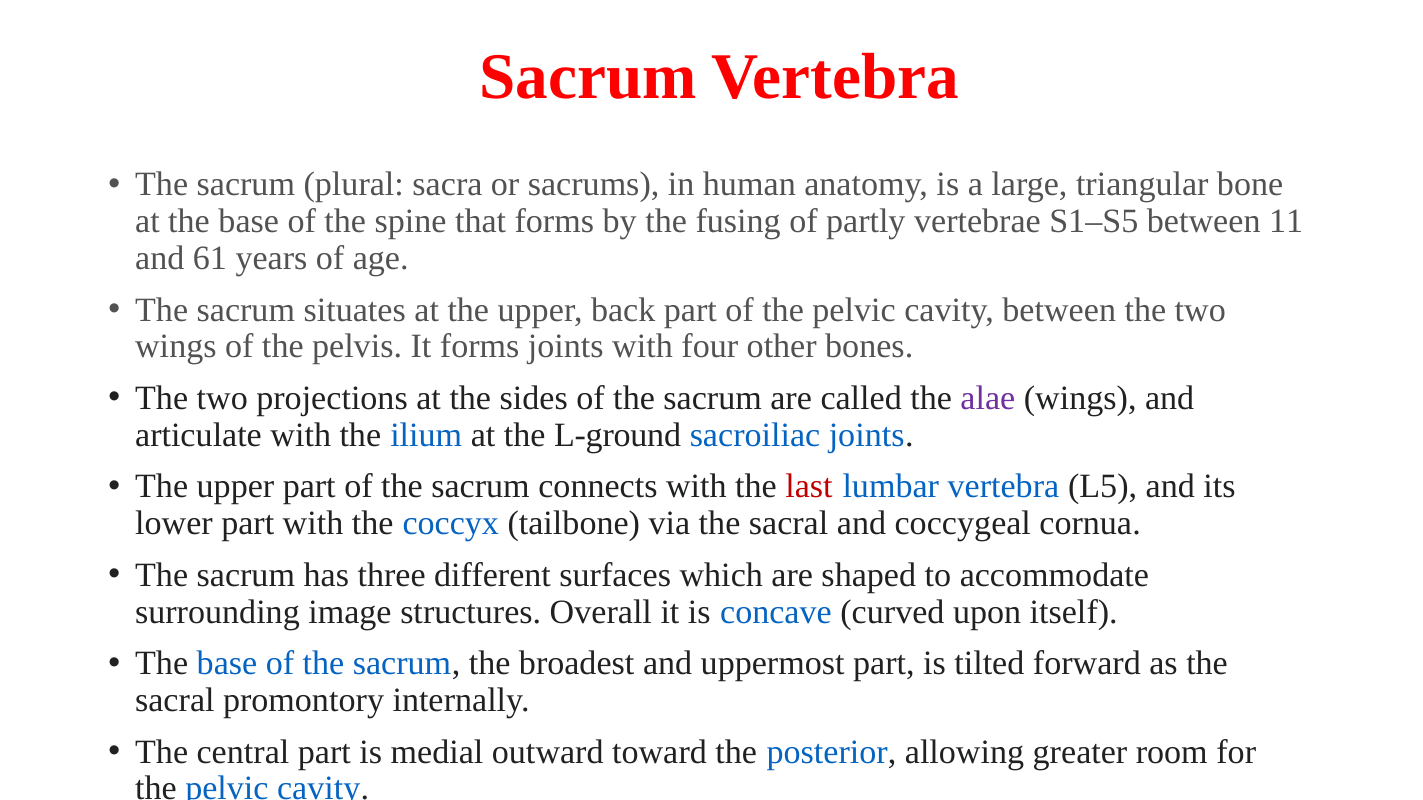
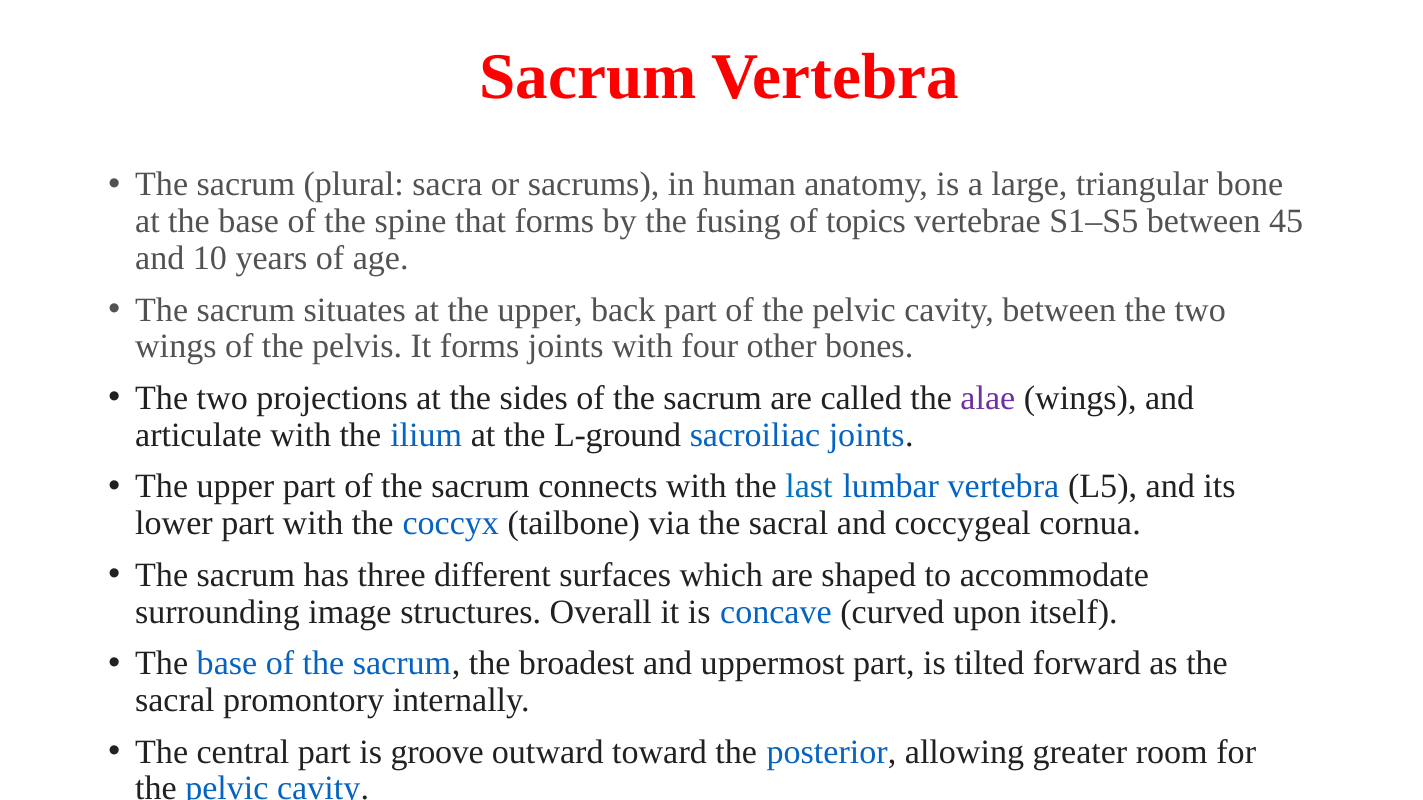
partly: partly -> topics
11: 11 -> 45
61: 61 -> 10
last colour: red -> blue
medial: medial -> groove
